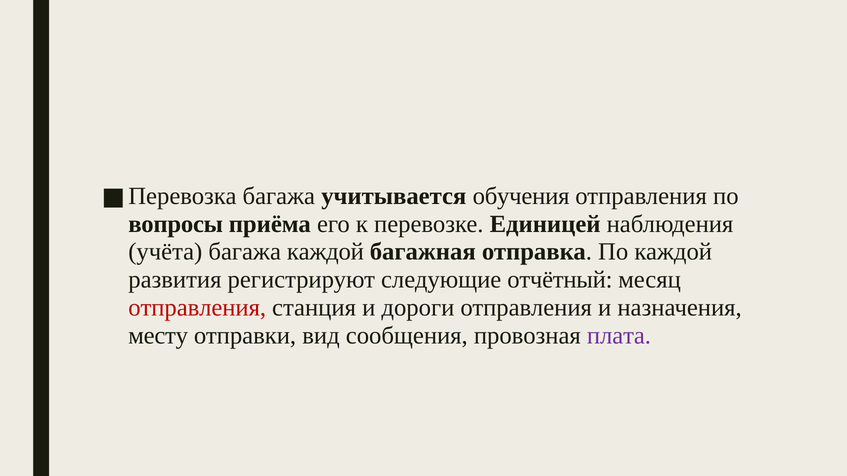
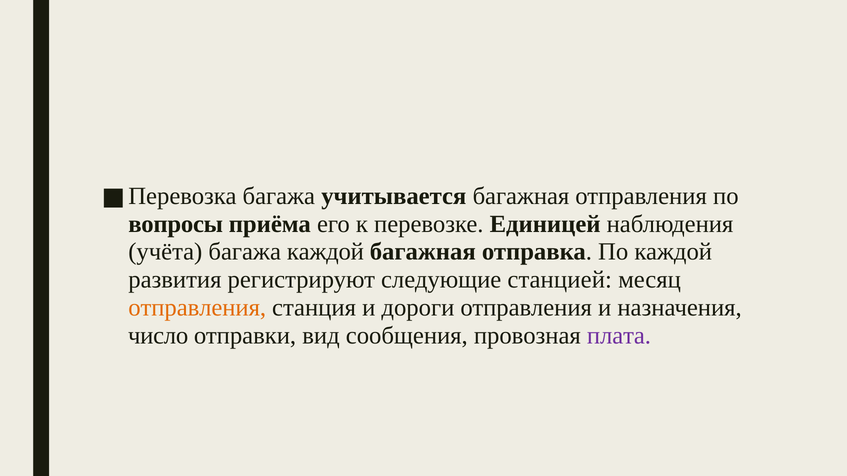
учитывается обучения: обучения -> багажная
отчётный: отчётный -> станцией
отправления at (197, 308) colour: red -> orange
месту: месту -> число
